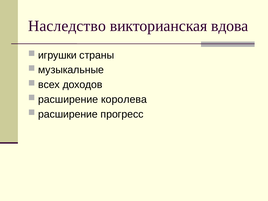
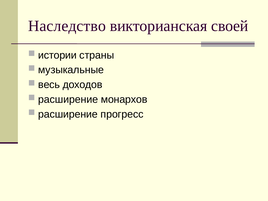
вдова: вдова -> своей
игрушки: игрушки -> истории
всех: всех -> весь
королева: королева -> монархов
